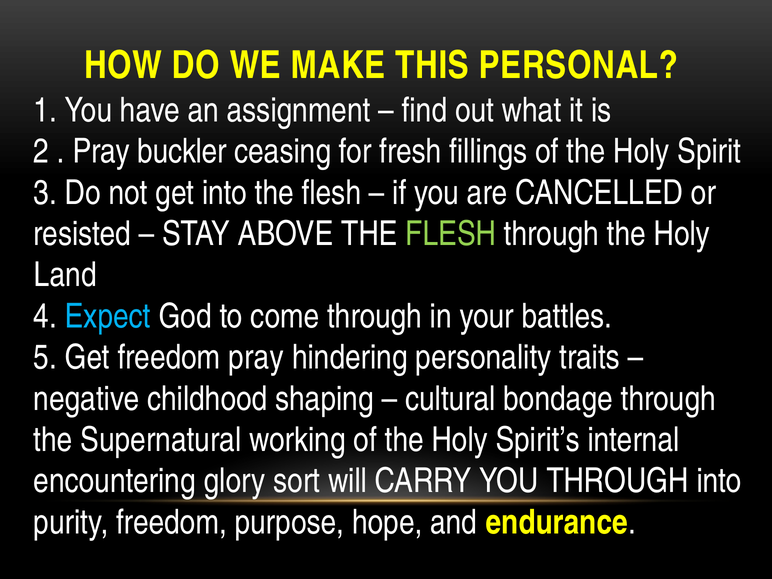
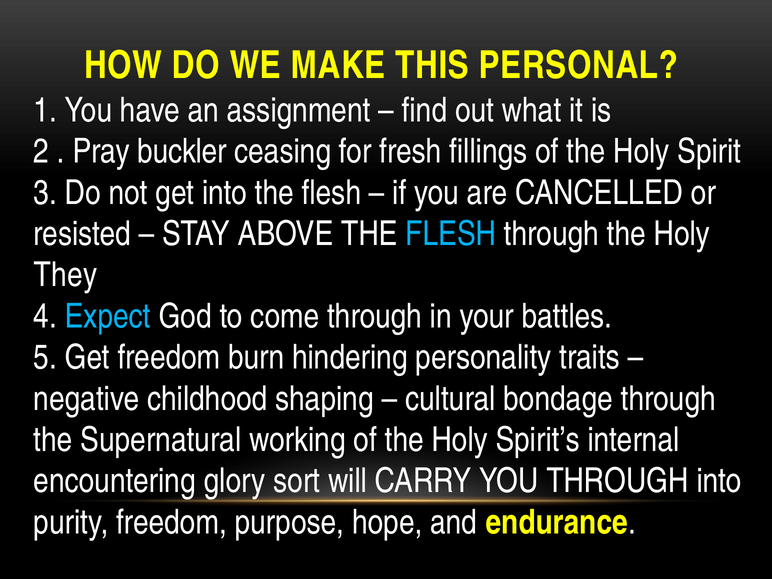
FLESH at (451, 234) colour: light green -> light blue
Land: Land -> They
freedom pray: pray -> burn
